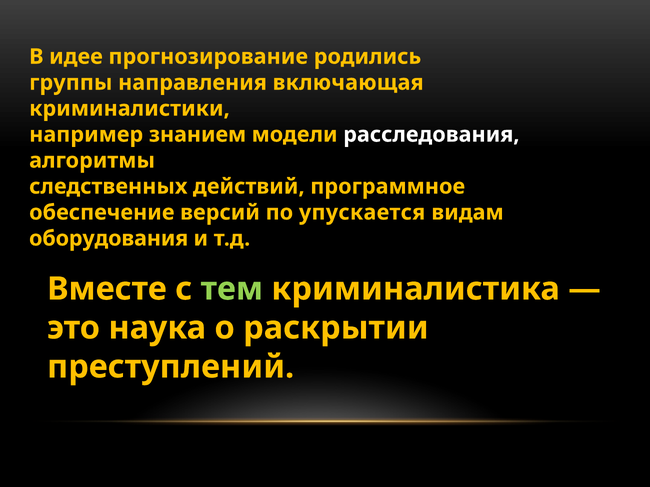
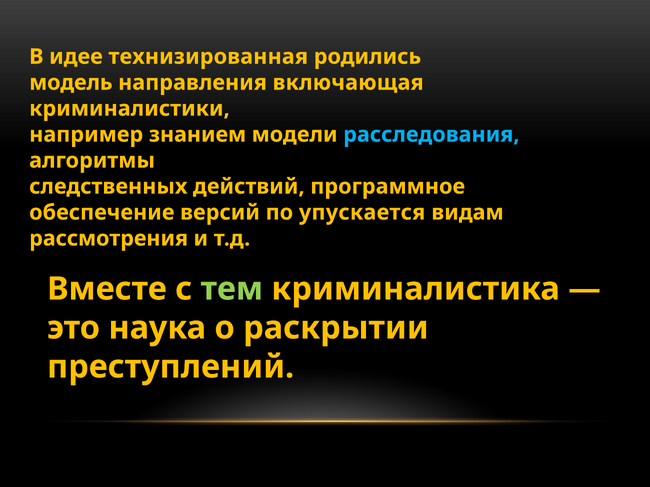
прогнозирование: прогнозирование -> технизированная
группы: группы -> модель
расследования colour: white -> light blue
оборудования: оборудования -> рассмотрения
